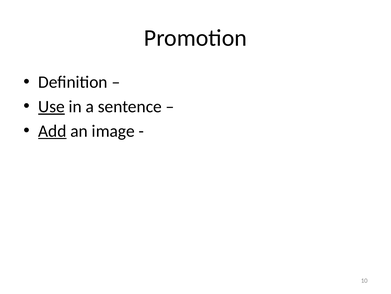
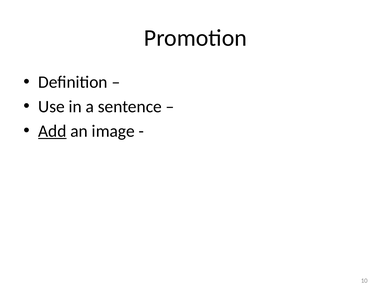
Use underline: present -> none
